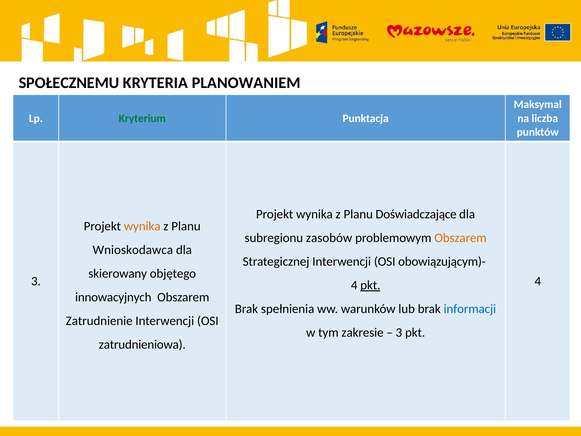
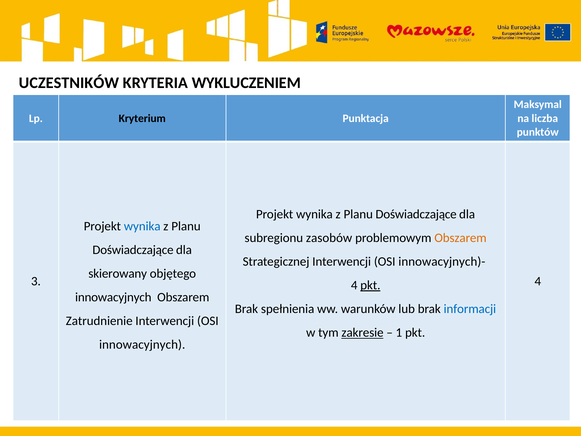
SPOŁECZNEMU: SPOŁECZNEMU -> UCZESTNIKÓW
PLANOWANIEM: PLANOWANIEM -> WYKLUCZENIEM
Kryterium colour: green -> black
wynika at (142, 226) colour: orange -> blue
Wnioskodawca at (133, 250): Wnioskodawca -> Doświadczające
obowiązującym)-: obowiązującym)- -> innowacyjnych)-
zakresie underline: none -> present
3 at (399, 332): 3 -> 1
zatrudnieniowa at (142, 344): zatrudnieniowa -> innowacyjnych
